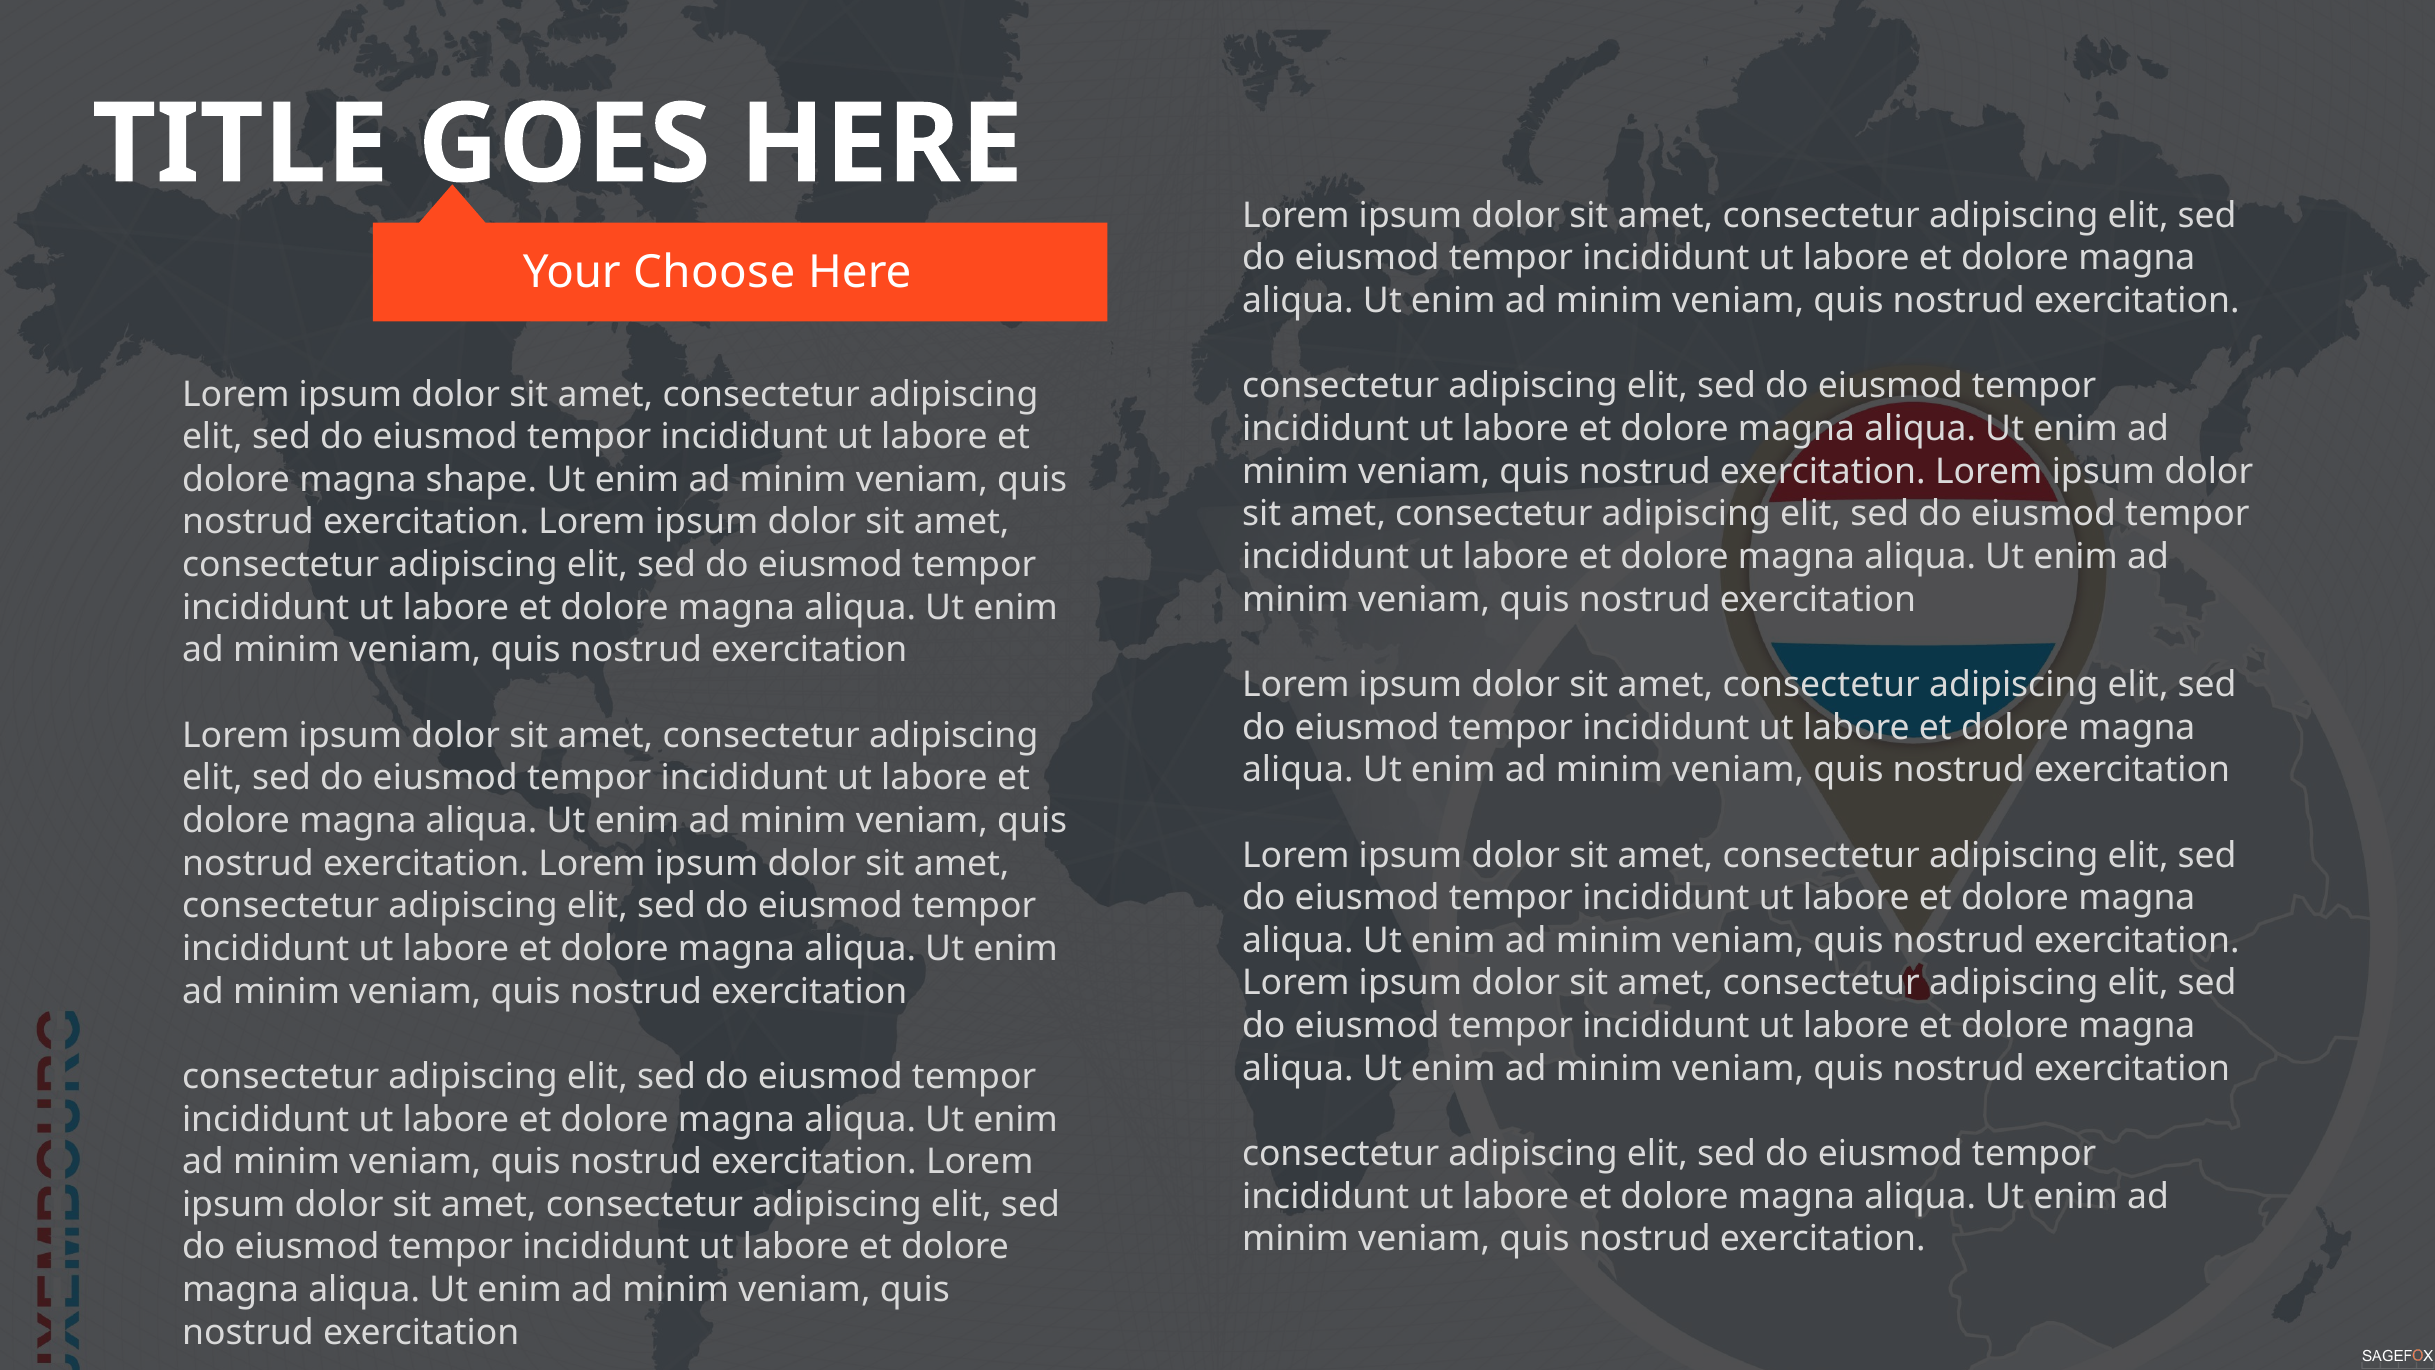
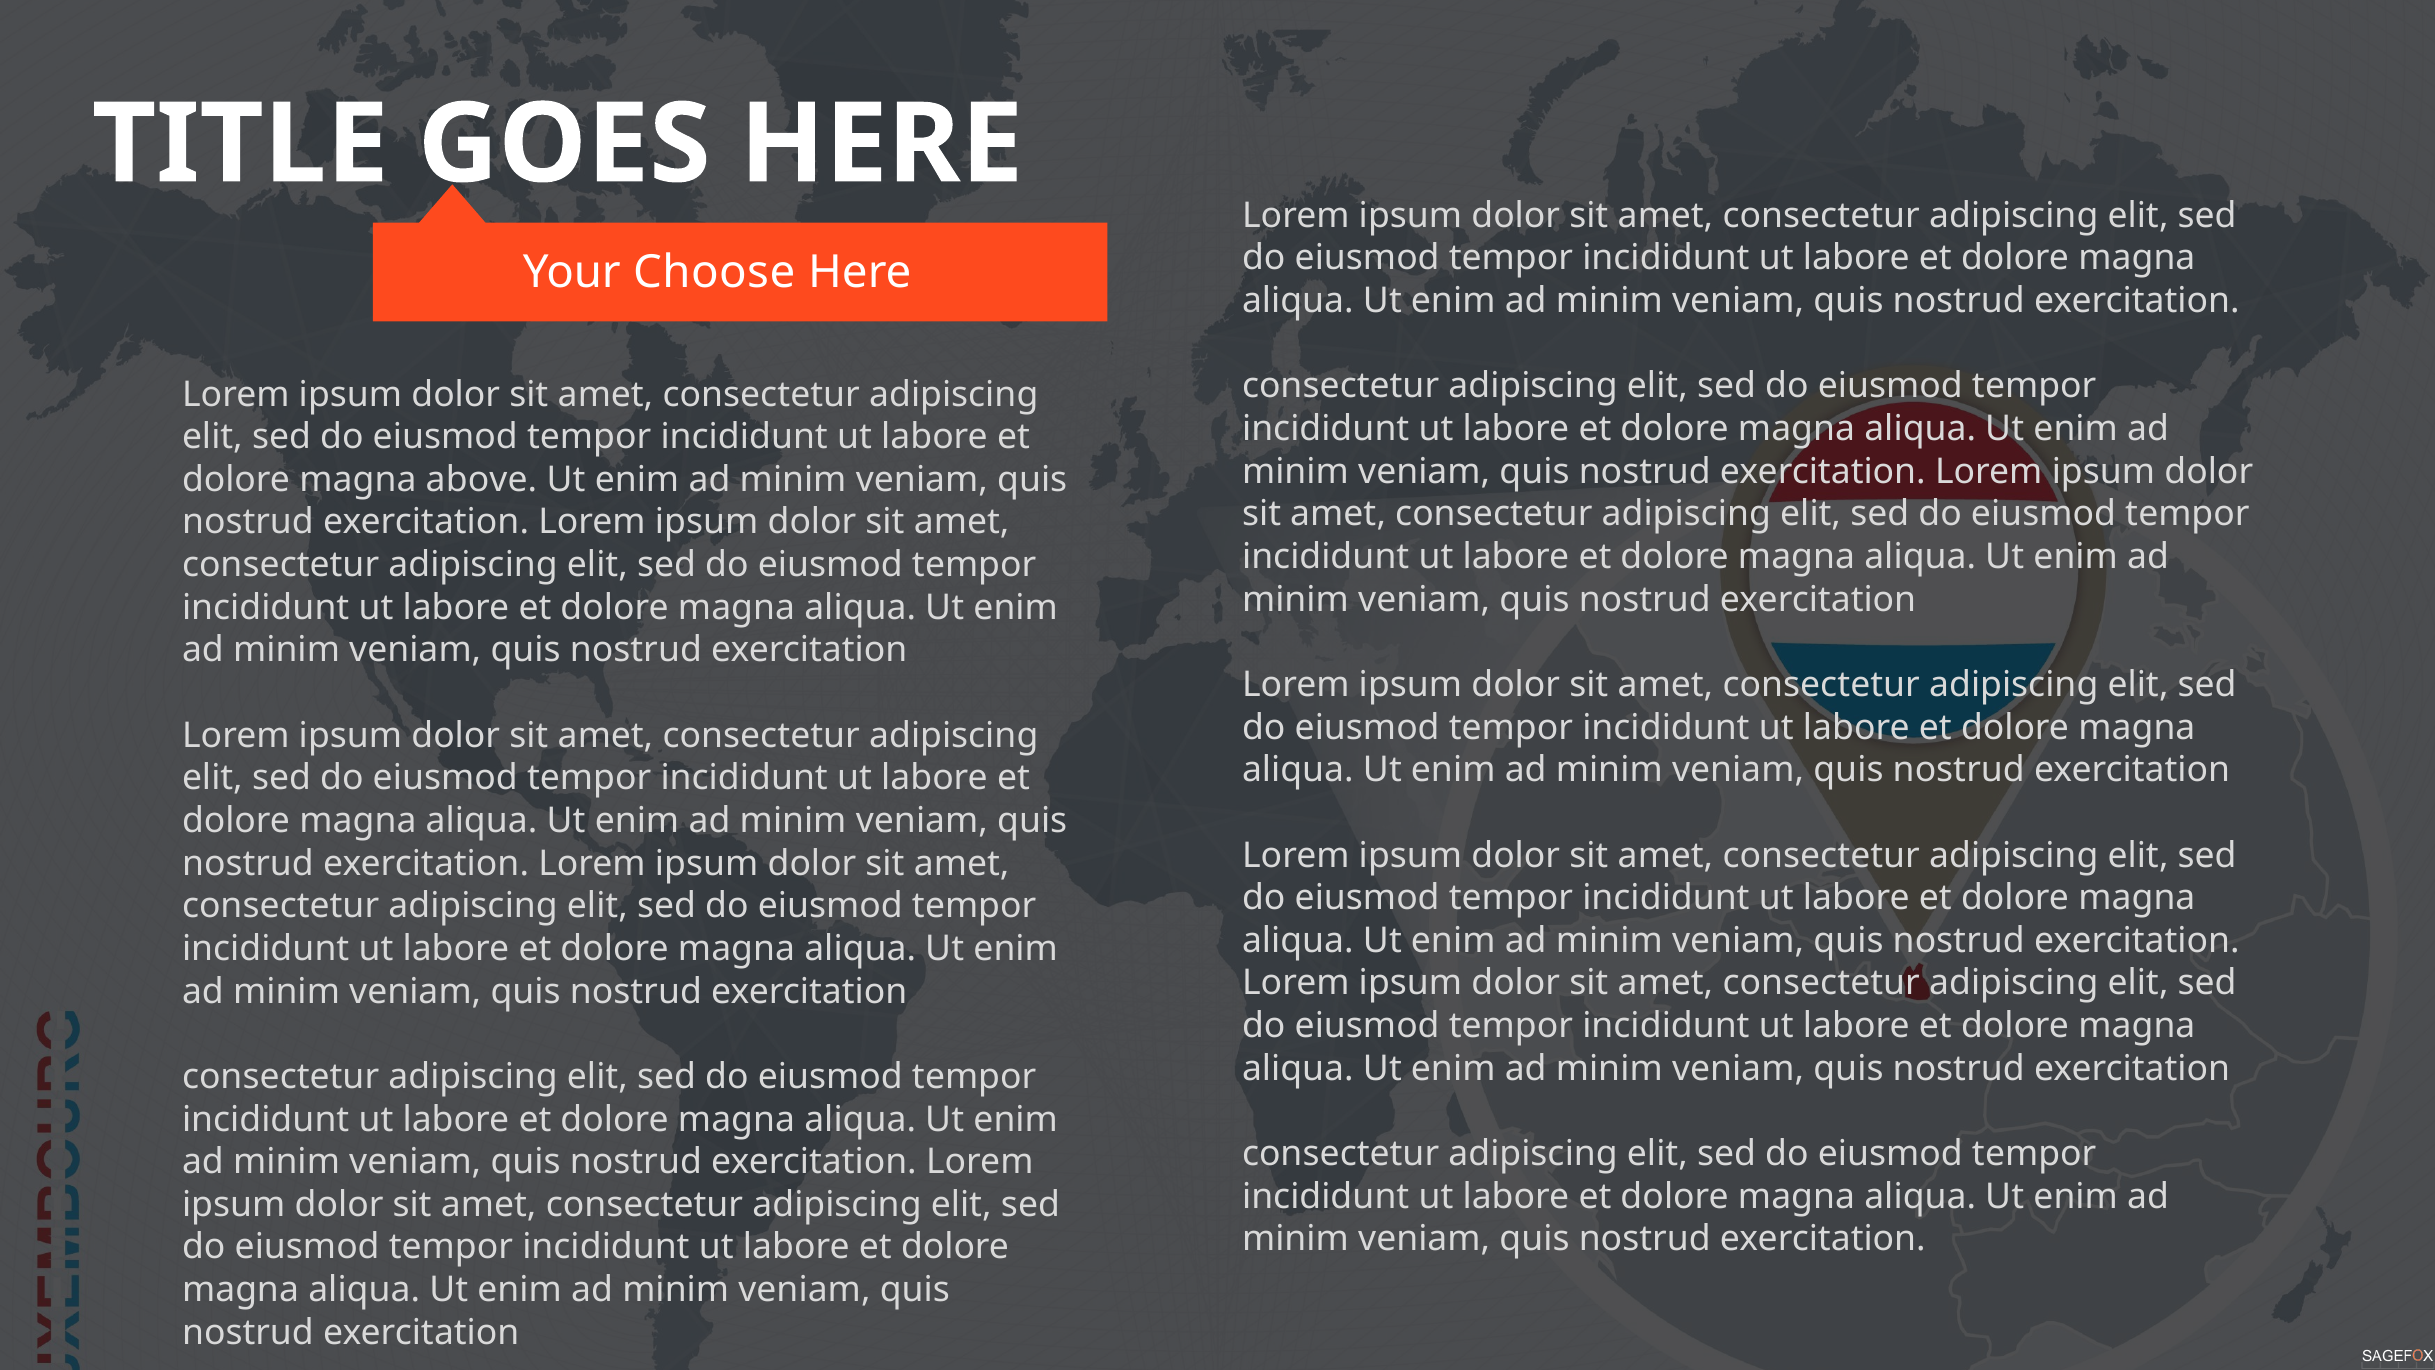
shape: shape -> above
